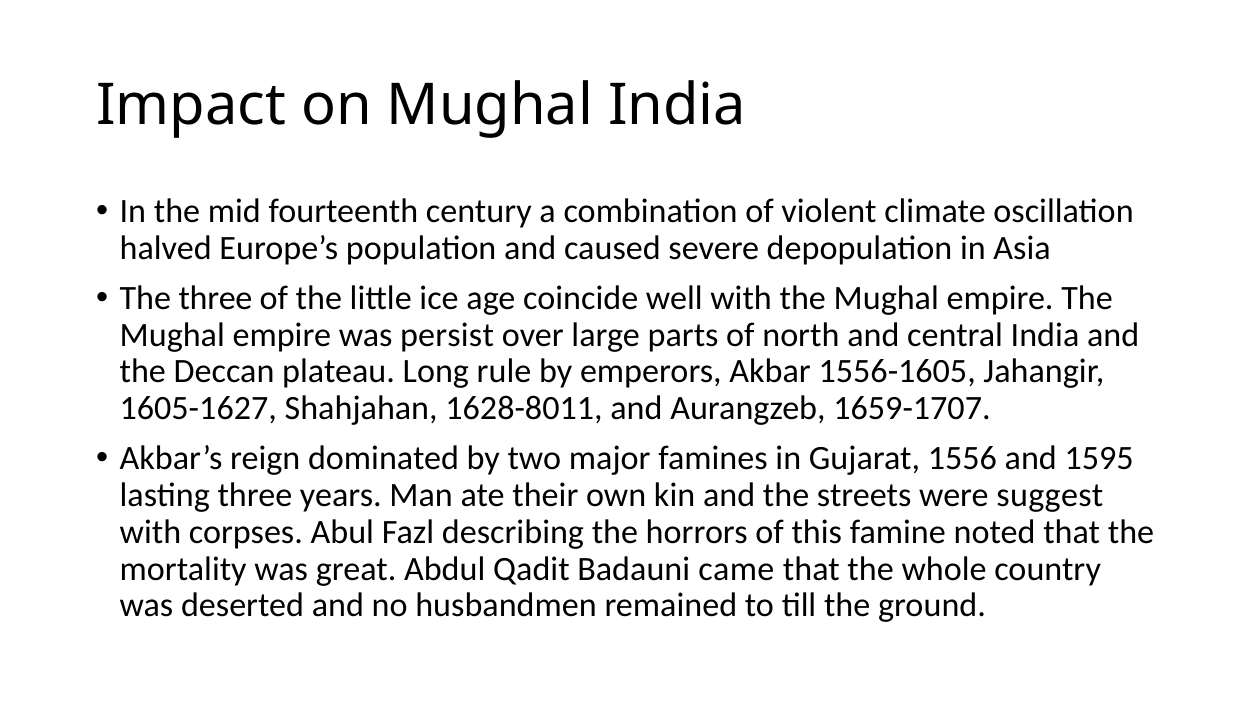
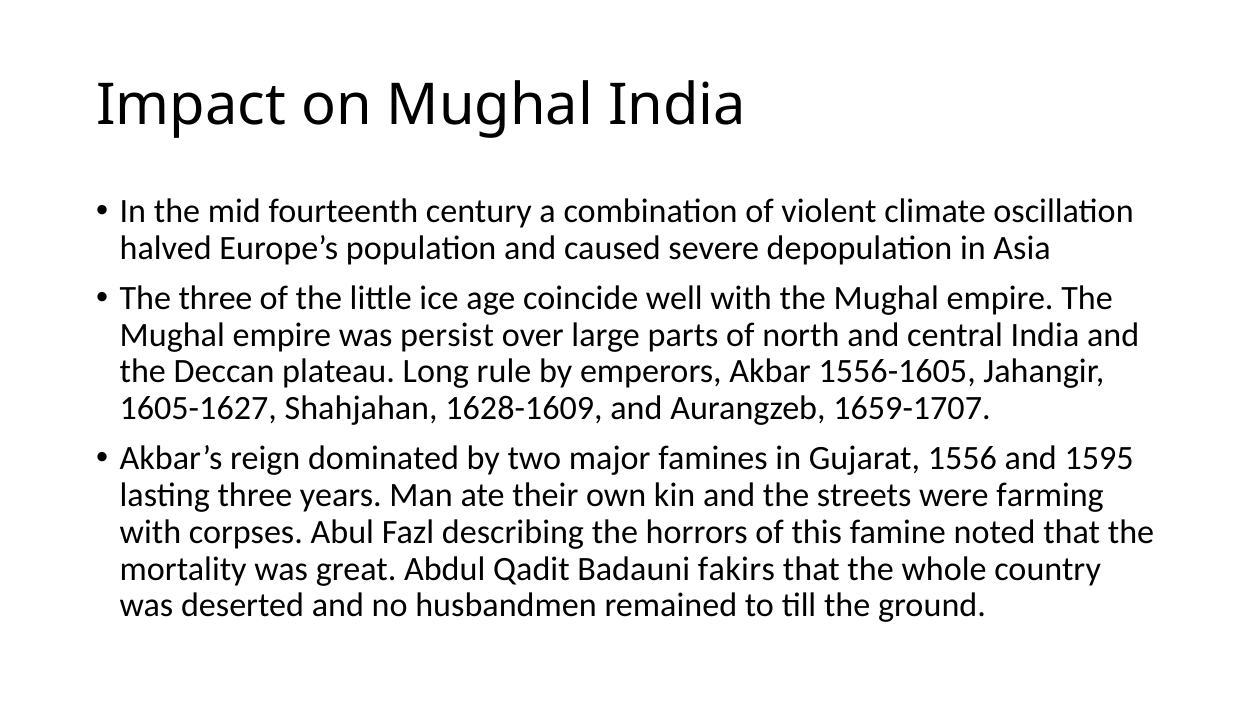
1628-8011: 1628-8011 -> 1628-1609
suggest: suggest -> farming
came: came -> fakirs
